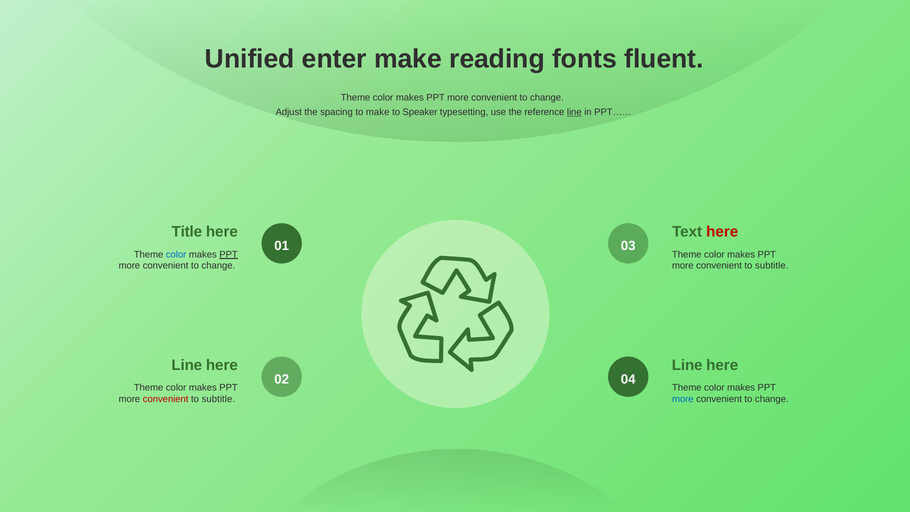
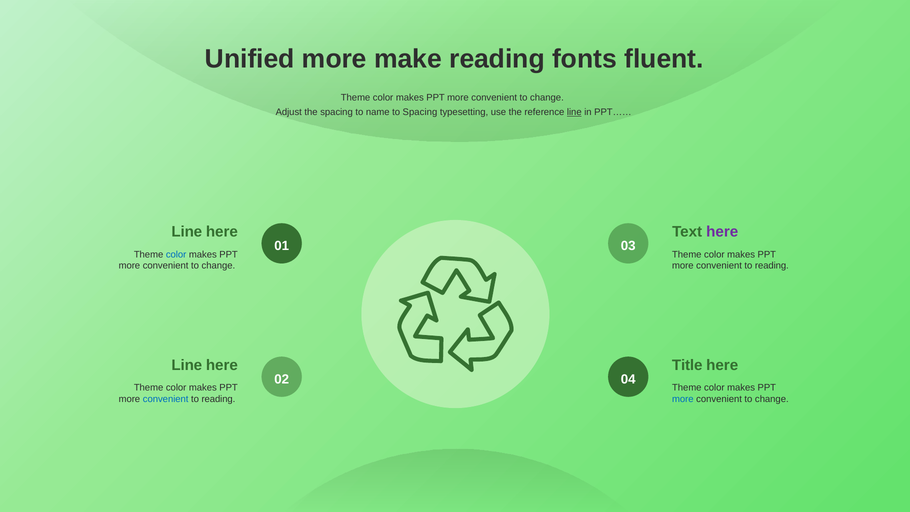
Unified enter: enter -> more
to make: make -> name
to Speaker: Speaker -> Spacing
Title at (187, 232): Title -> Line
here at (722, 232) colour: red -> purple
PPT at (229, 254) underline: present -> none
subtitle at (772, 266): subtitle -> reading
Line at (687, 365): Line -> Title
convenient at (166, 399) colour: red -> blue
subtitle at (218, 399): subtitle -> reading
